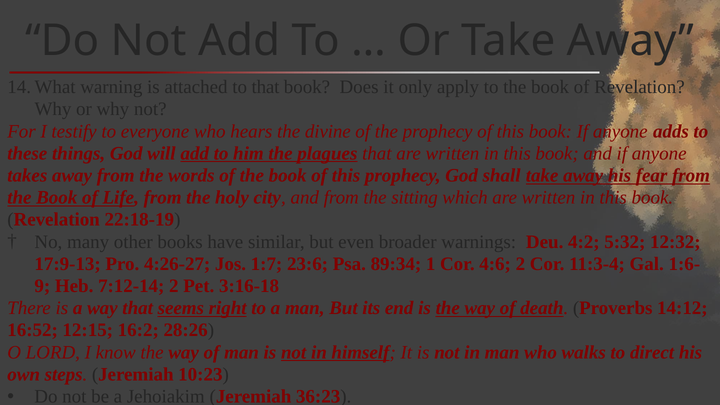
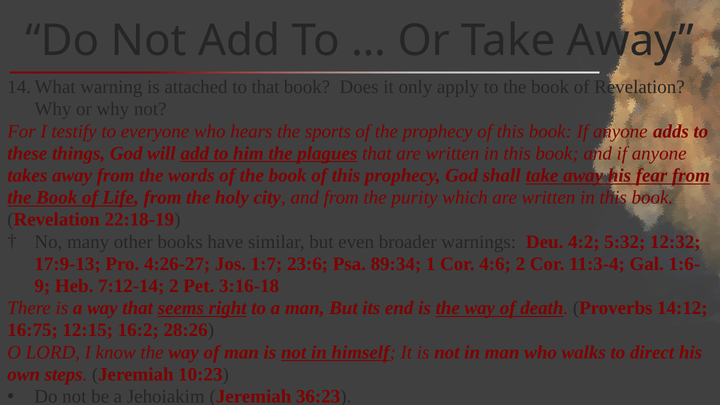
divine: divine -> sports
sitting: sitting -> purity
16:52: 16:52 -> 16:75
